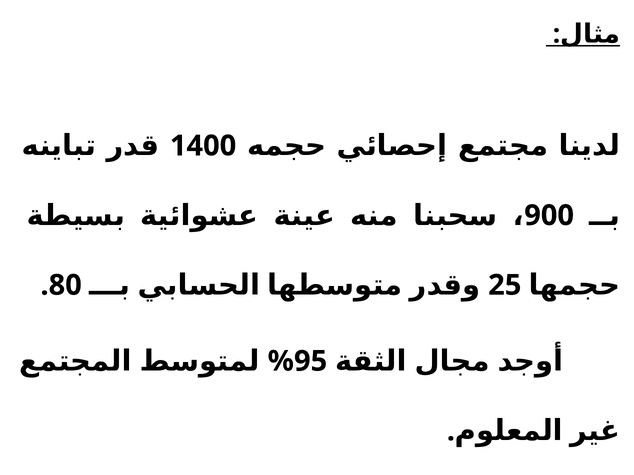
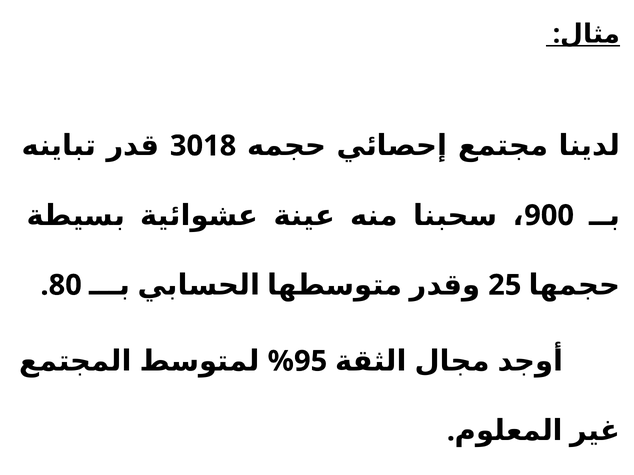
1400: 1400 -> 3018
